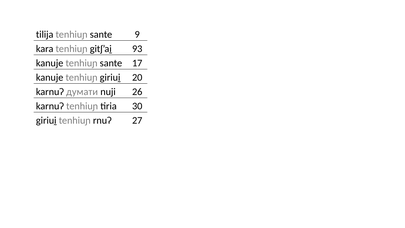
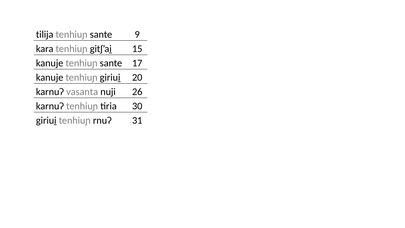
93: 93 -> 15
думати: думати -> vasanta
27: 27 -> 31
